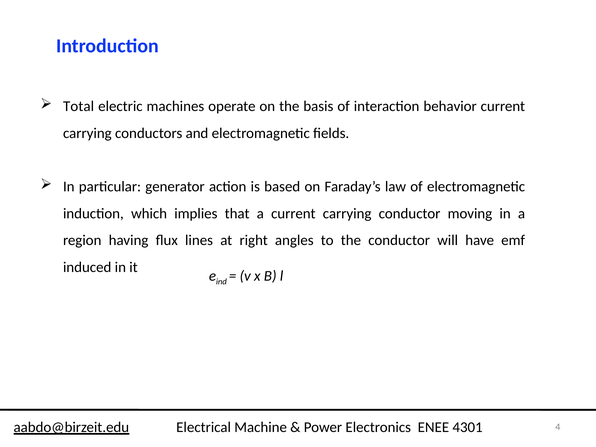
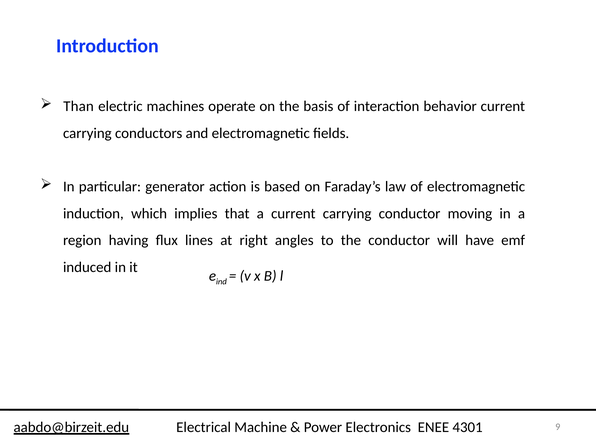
Total: Total -> Than
4: 4 -> 9
